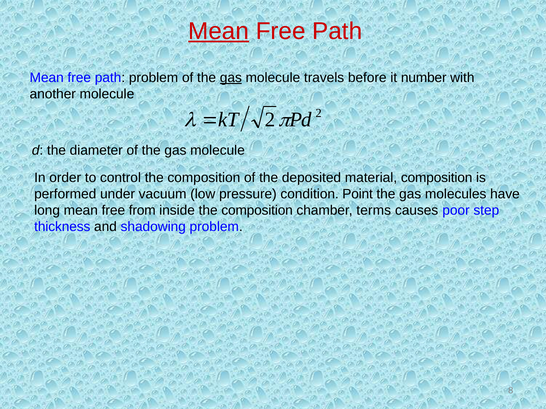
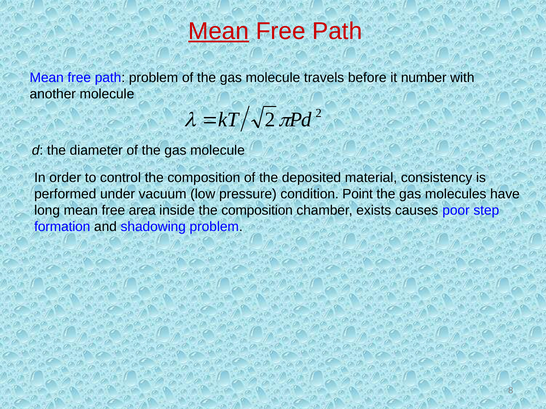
gas at (231, 78) underline: present -> none
material composition: composition -> consistency
from: from -> area
terms: terms -> exists
thickness: thickness -> formation
